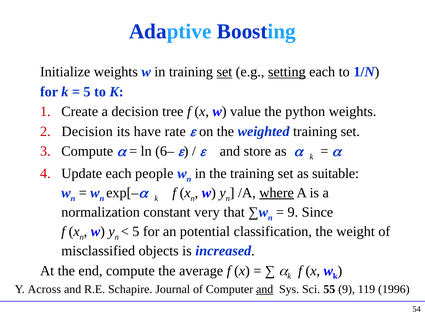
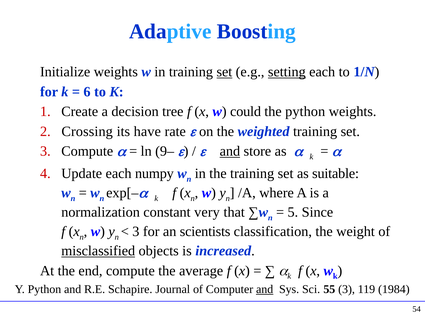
5 at (87, 92): 5 -> 6
value: value -> could
Decision at (87, 131): Decision -> Crossing
6–: 6– -> 9–
and at (230, 151) underline: none -> present
people: people -> numpy
where underline: present -> none
9 at (293, 212): 9 -> 5
5 at (136, 231): 5 -> 3
potential: potential -> scientists
misclassified underline: none -> present
Y Across: Across -> Python
55 9: 9 -> 3
1996: 1996 -> 1984
